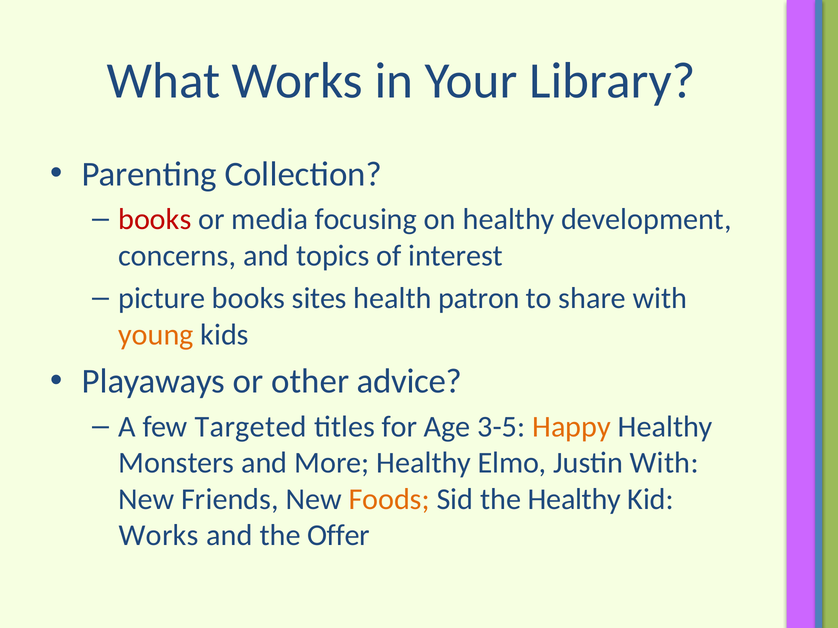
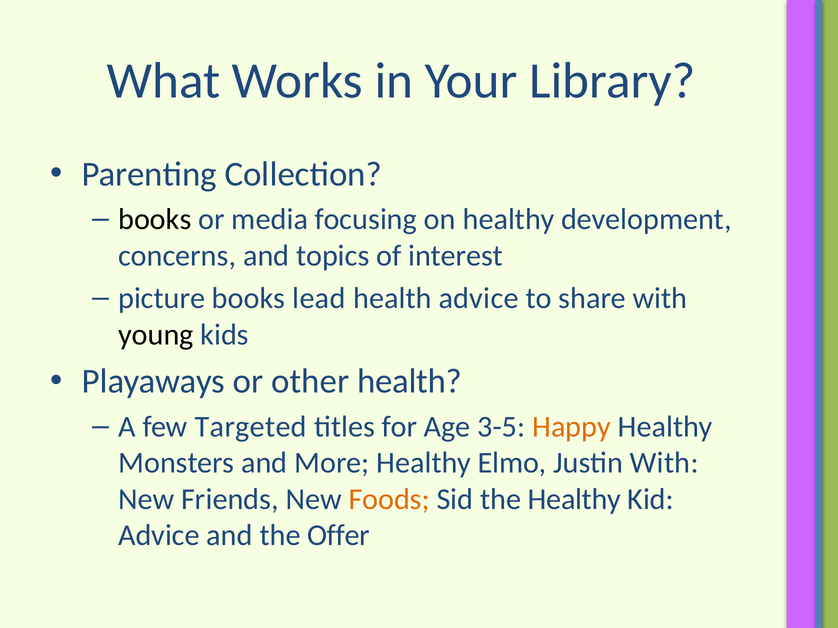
books at (155, 219) colour: red -> black
sites: sites -> lead
health patron: patron -> advice
young colour: orange -> black
other advice: advice -> health
Works at (159, 536): Works -> Advice
